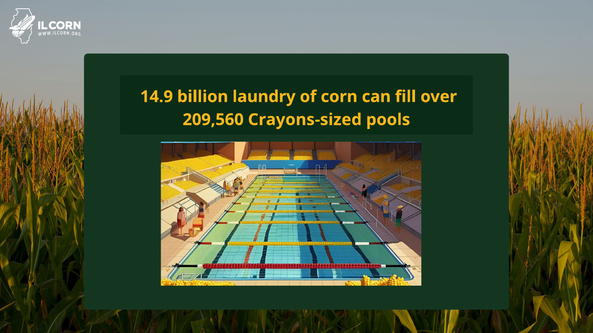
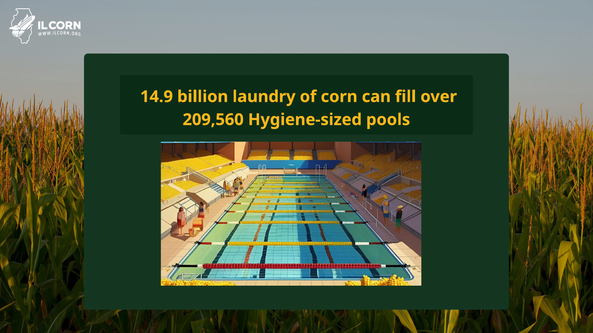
Crayons-sized: Crayons-sized -> Hygiene-sized
